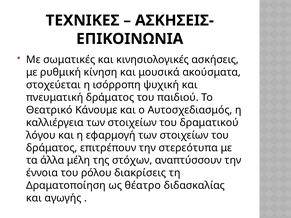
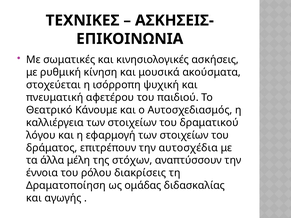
πνευματική δράματος: δράματος -> αφετέρου
στερεότυπα: στερεότυπα -> αυτοσχέδια
θέατρο: θέατρο -> ομάδας
